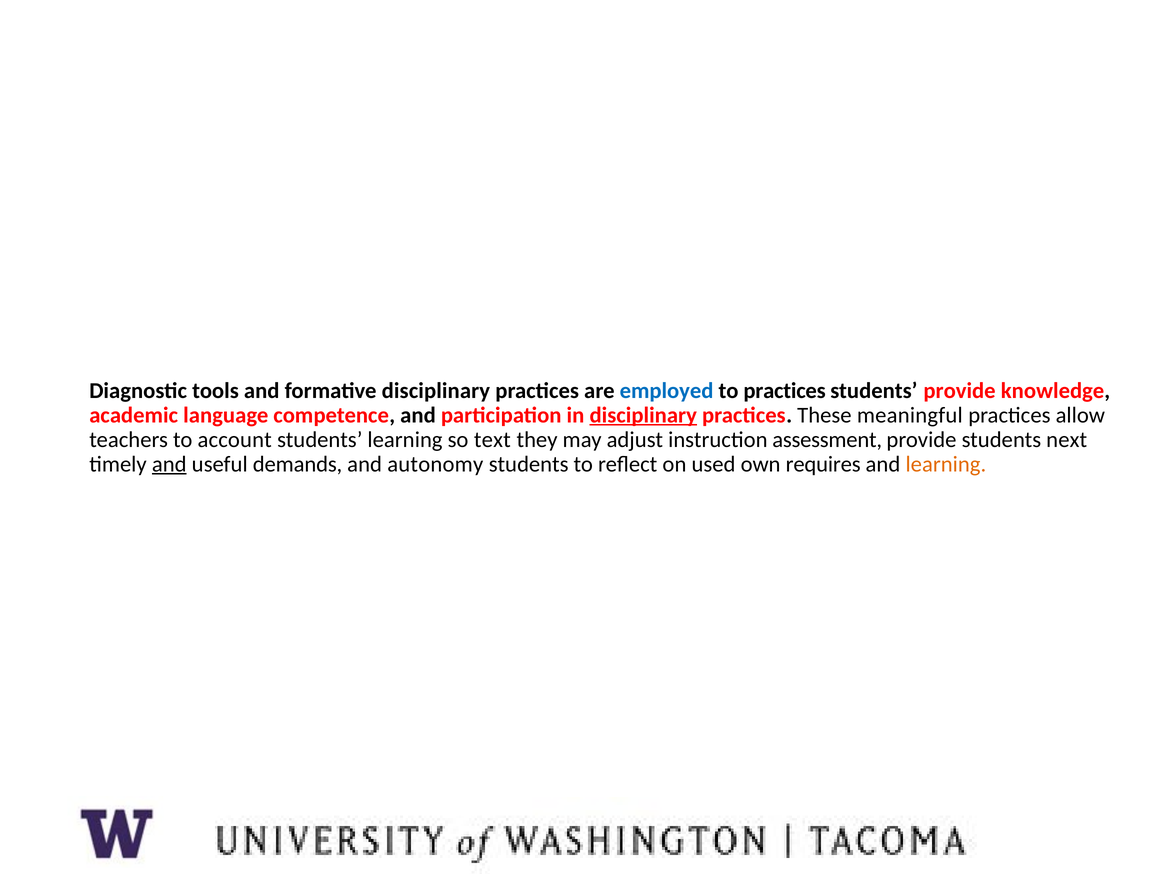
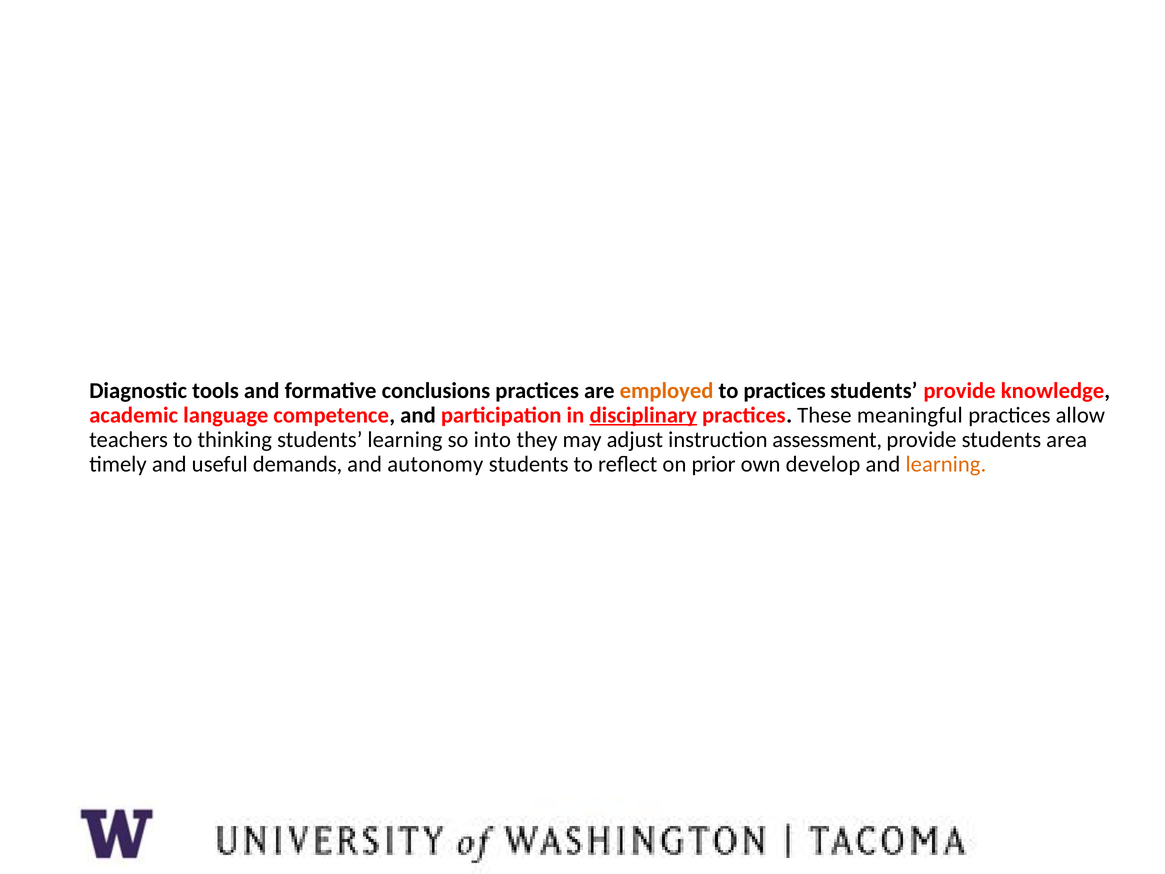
formative disciplinary: disciplinary -> conclusions
employed colour: blue -> orange
account: account -> thinking
text: text -> into
next: next -> area
and at (169, 464) underline: present -> none
used: used -> prior
requires: requires -> develop
